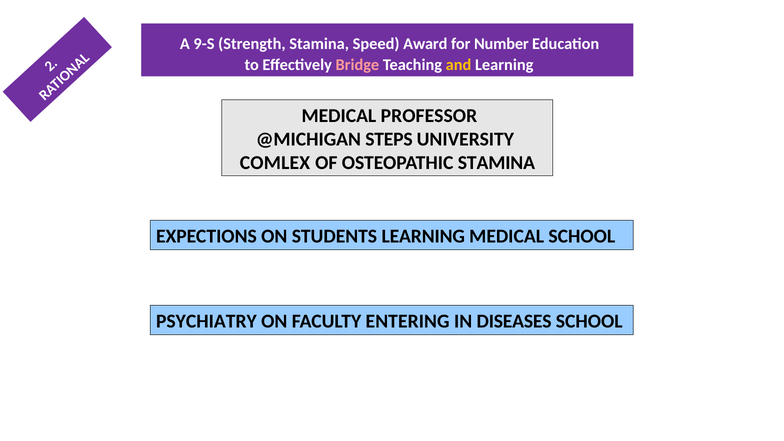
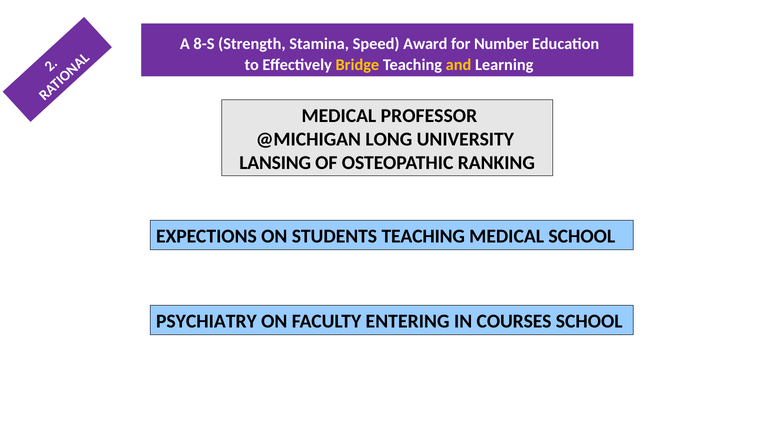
9-S: 9-S -> 8-S
Bridge colour: pink -> yellow
STEPS: STEPS -> LONG
COMLEX: COMLEX -> LANSING
OSTEOPATHIC STAMINA: STAMINA -> RANKING
STUDENTS LEARNING: LEARNING -> TEACHING
DISEASES: DISEASES -> COURSES
